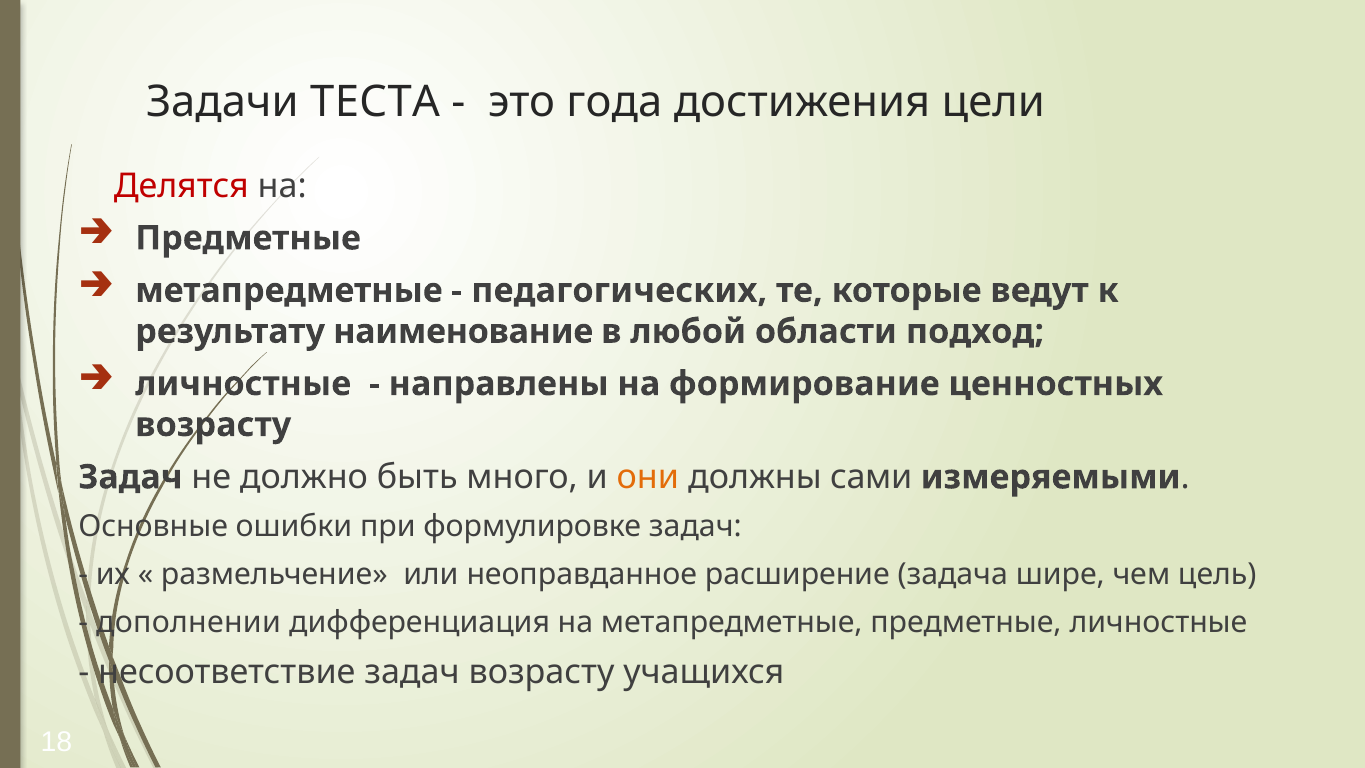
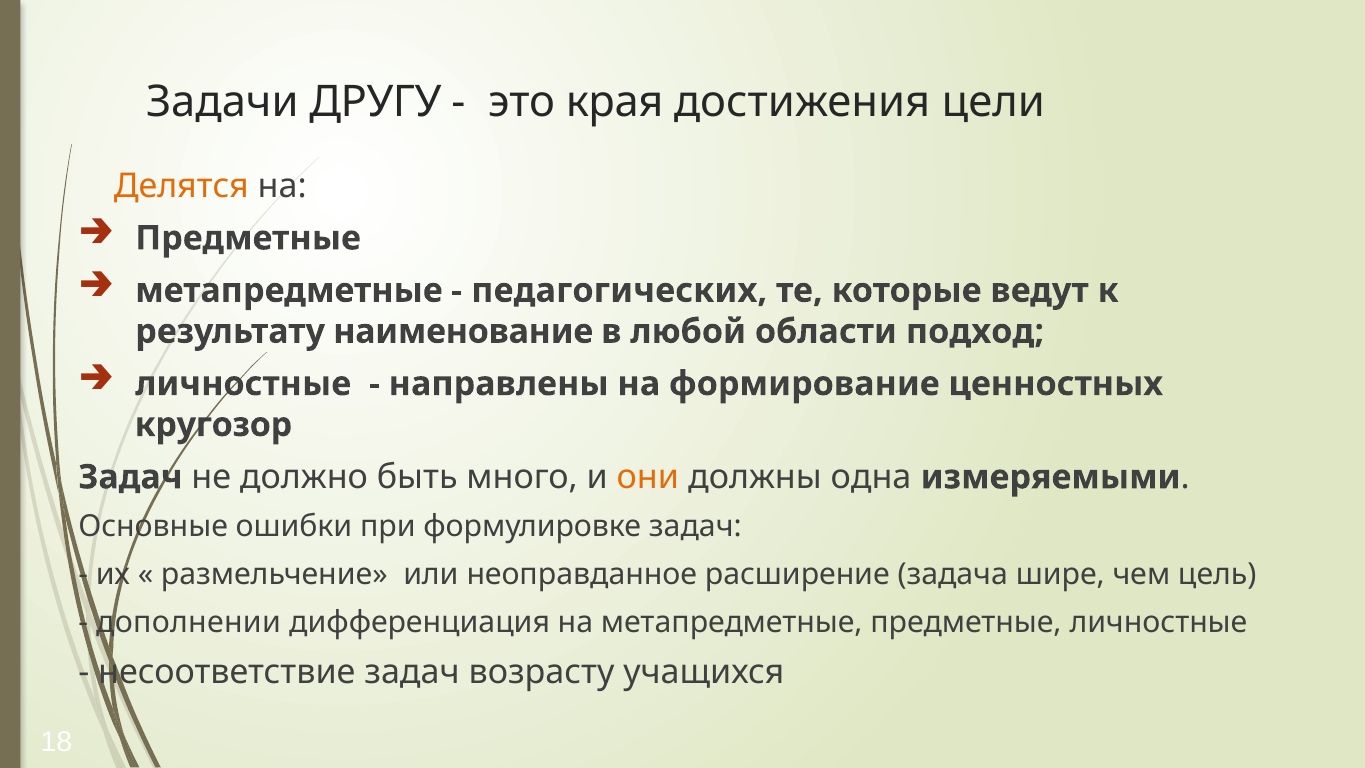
ТЕСТА: ТЕСТА -> ДРУГУ
года: года -> края
Делятся colour: red -> orange
возрасту at (213, 425): возрасту -> кругозор
сами: сами -> одна
